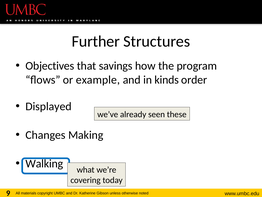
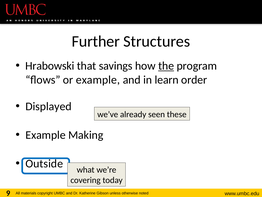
Objectives: Objectives -> Hrabowski
the underline: none -> present
kinds: kinds -> learn
Changes at (46, 135): Changes -> Example
Walking: Walking -> Outside
